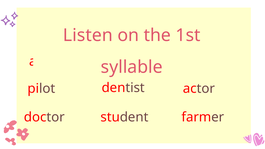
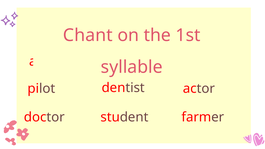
Listen: Listen -> Chant
